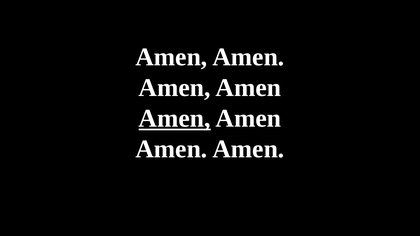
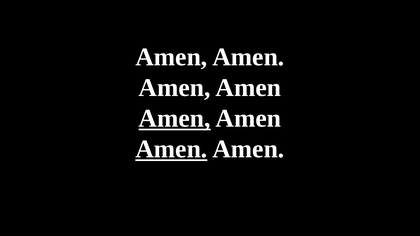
Amen at (171, 149) underline: none -> present
